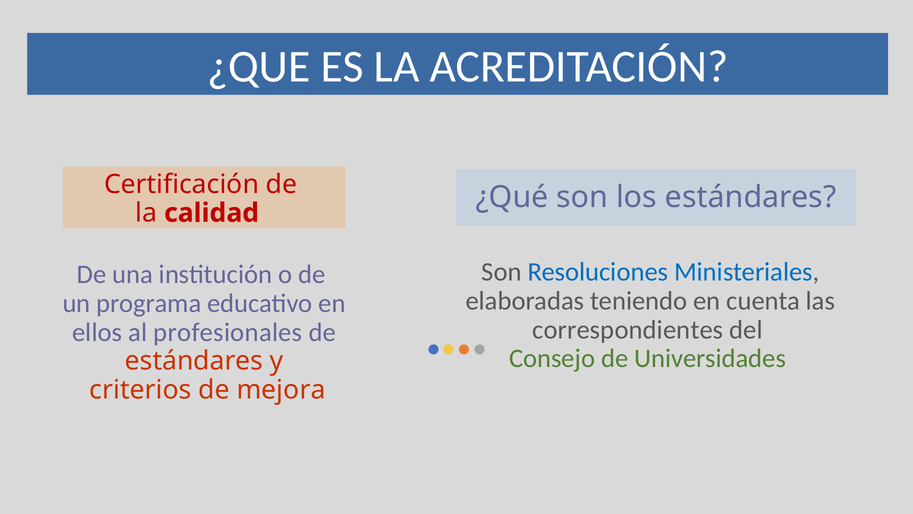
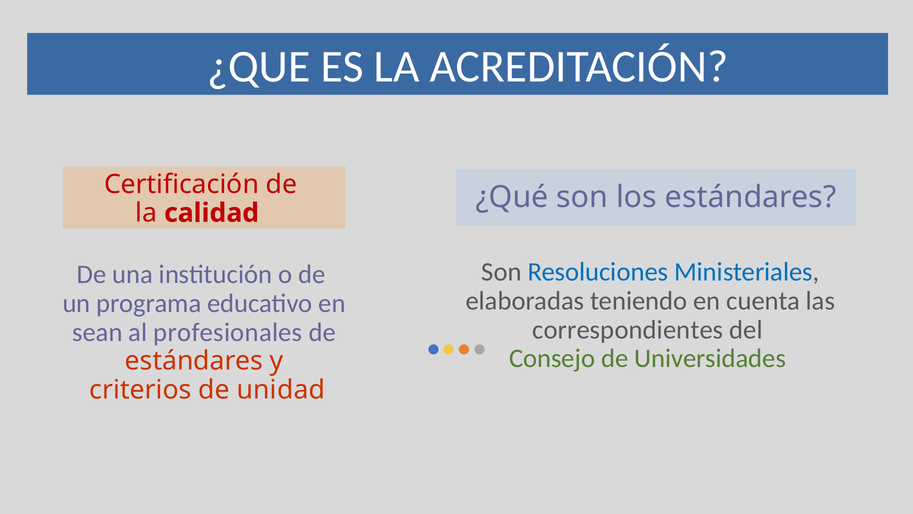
ellos: ellos -> sean
mejora: mejora -> unidad
